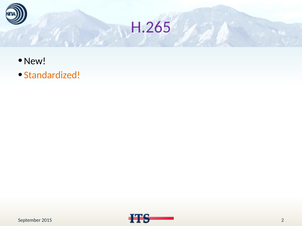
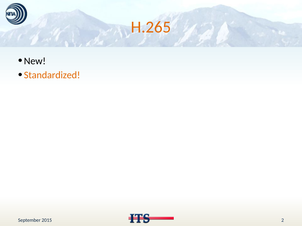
H.265 colour: purple -> orange
